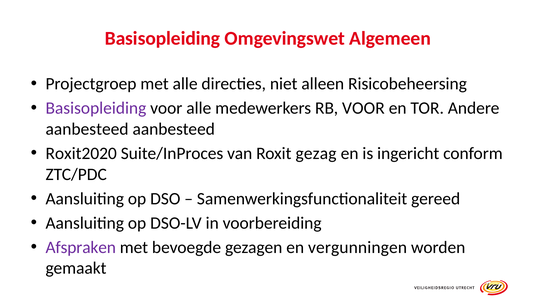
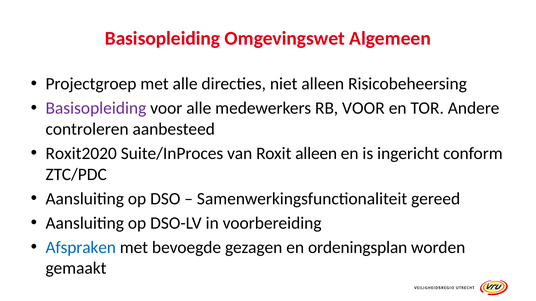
aanbesteed at (87, 129): aanbesteed -> controleren
Roxit gezag: gezag -> alleen
Afspraken colour: purple -> blue
vergunningen: vergunningen -> ordeningsplan
